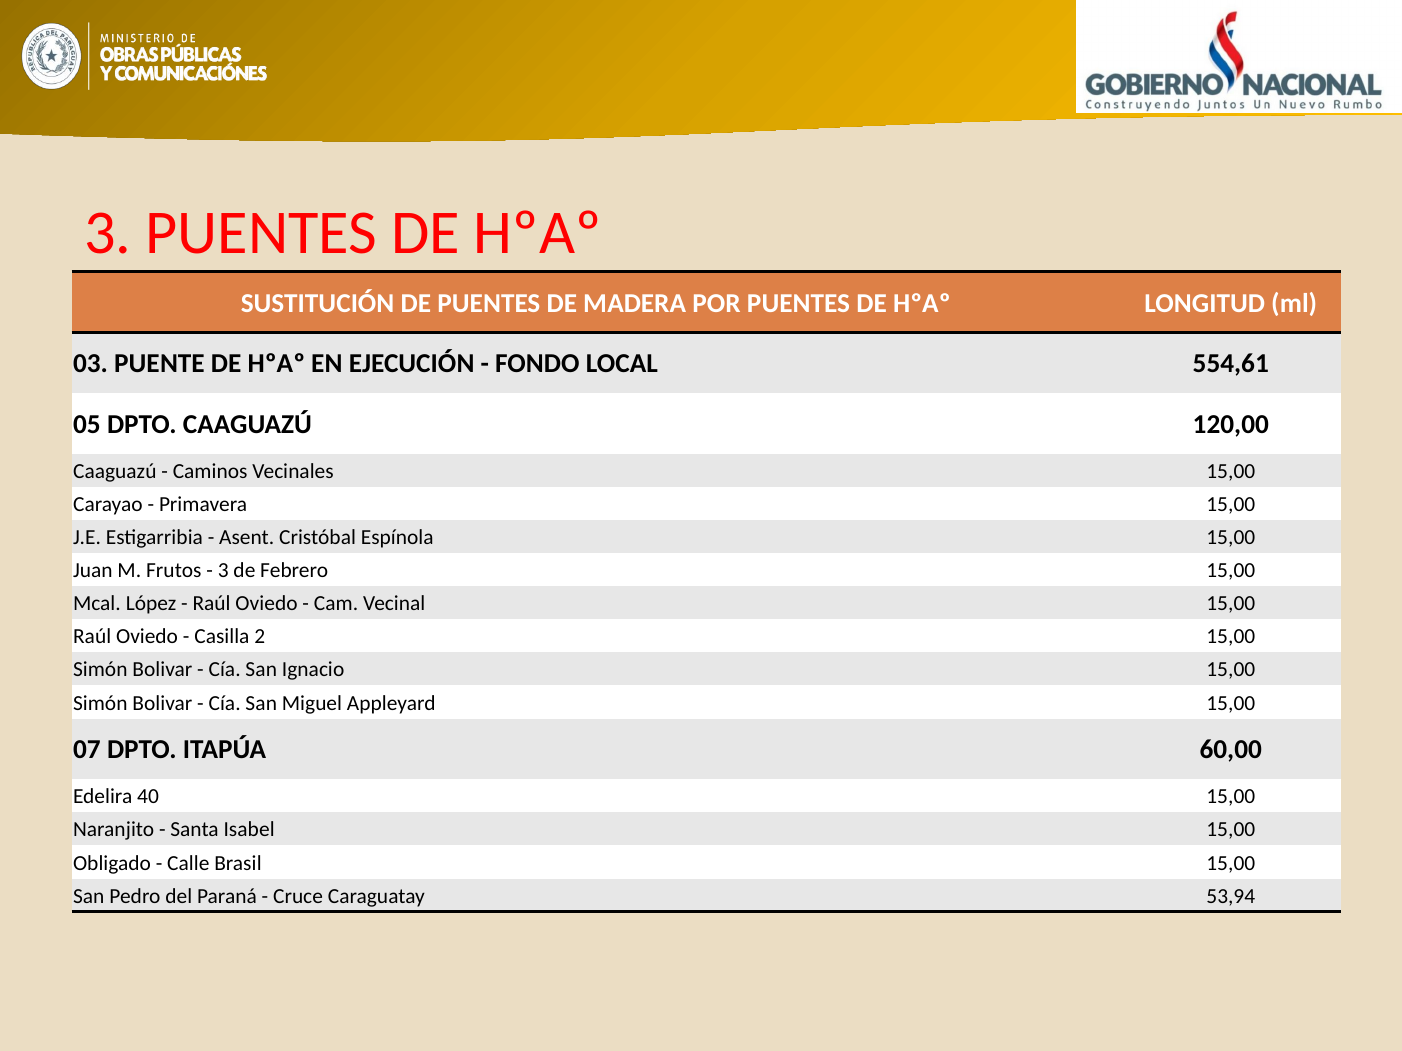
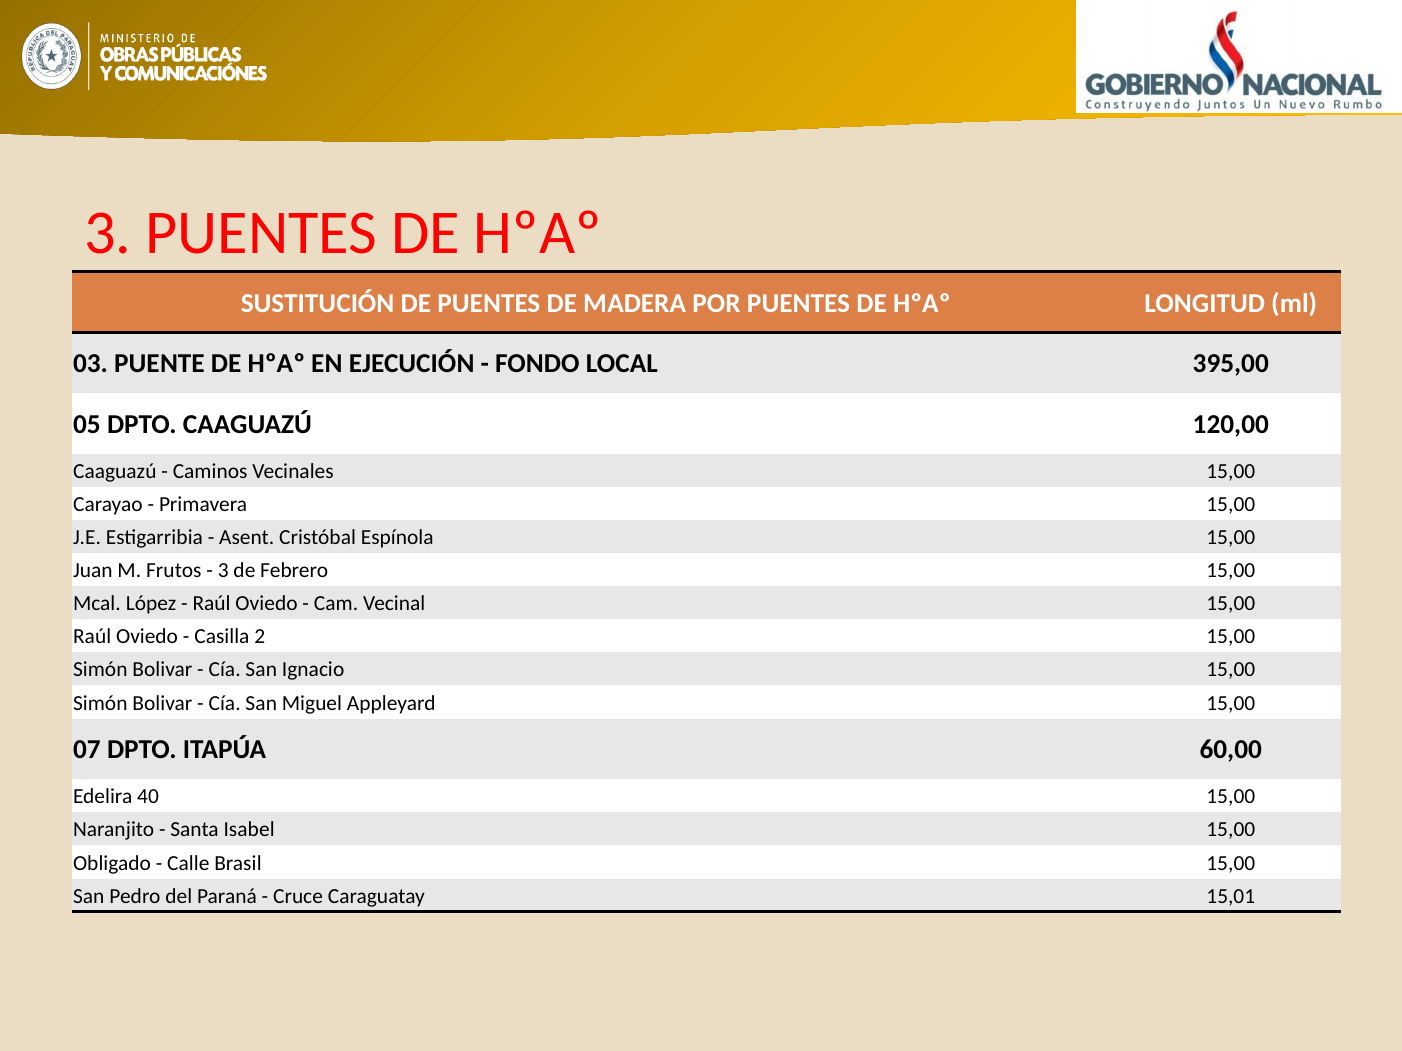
554,61: 554,61 -> 395,00
53,94: 53,94 -> 15,01
